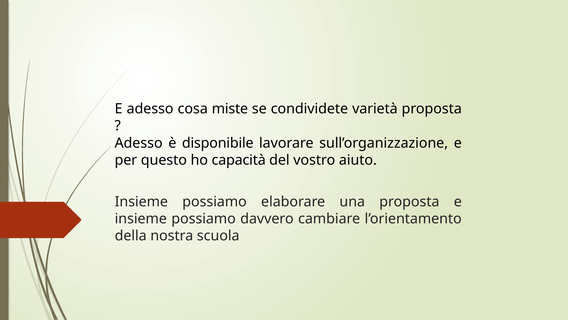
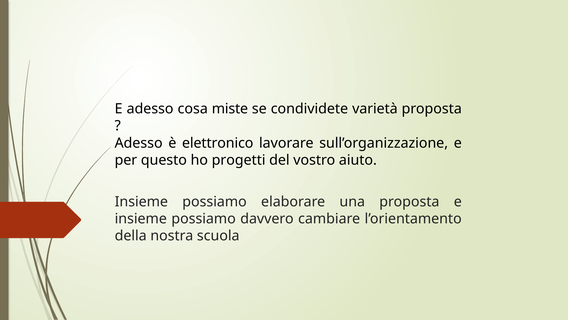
disponibile: disponibile -> elettronico
capacità: capacità -> progetti
